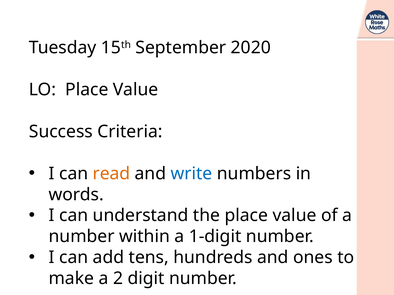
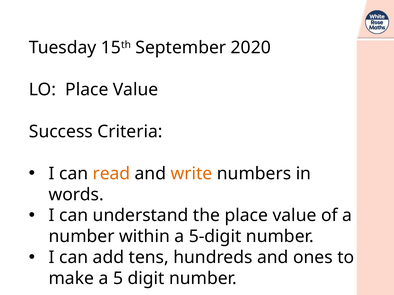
write colour: blue -> orange
1-digit: 1-digit -> 5-digit
2: 2 -> 5
